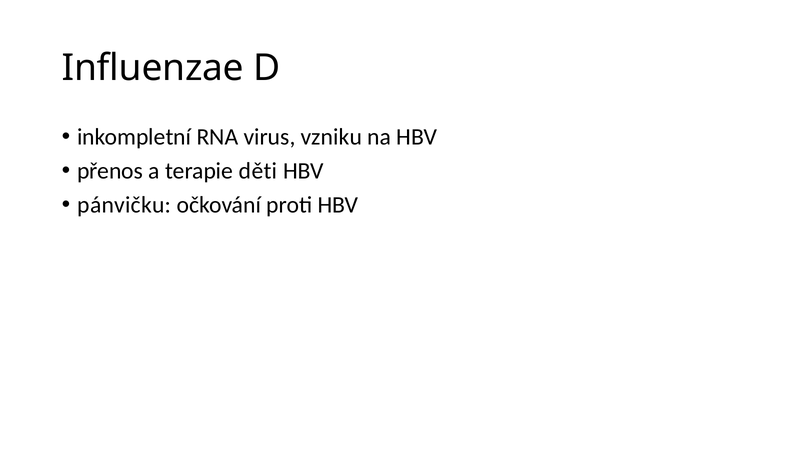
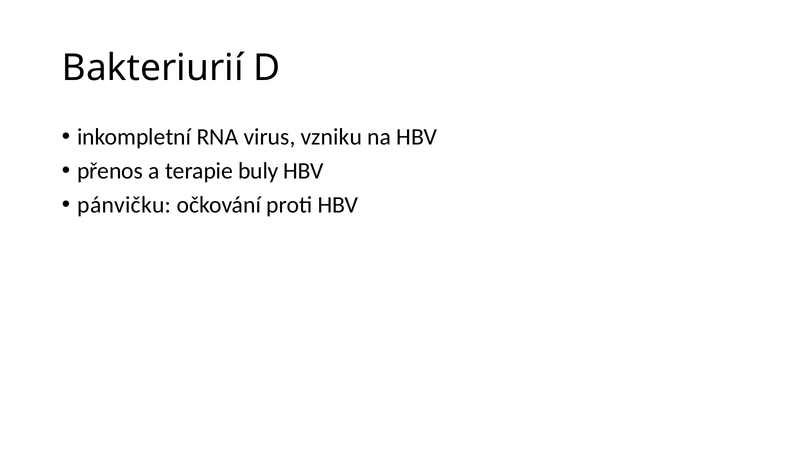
Influenzae: Influenzae -> Bakteriurií
děti: děti -> buly
